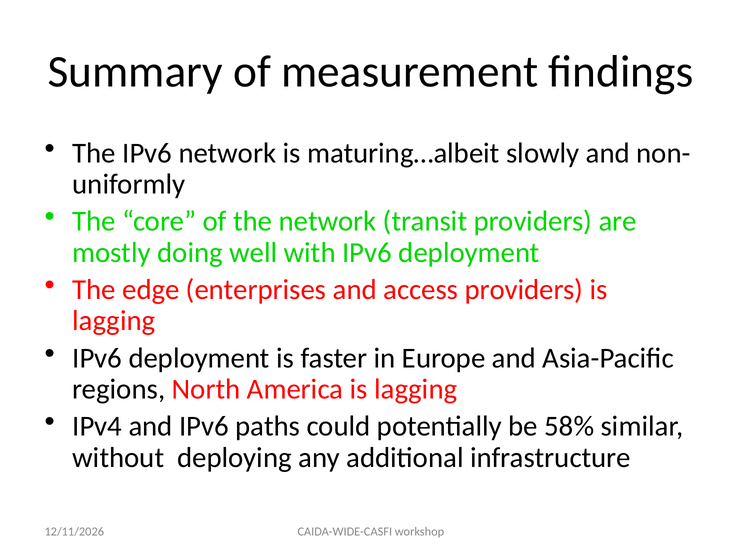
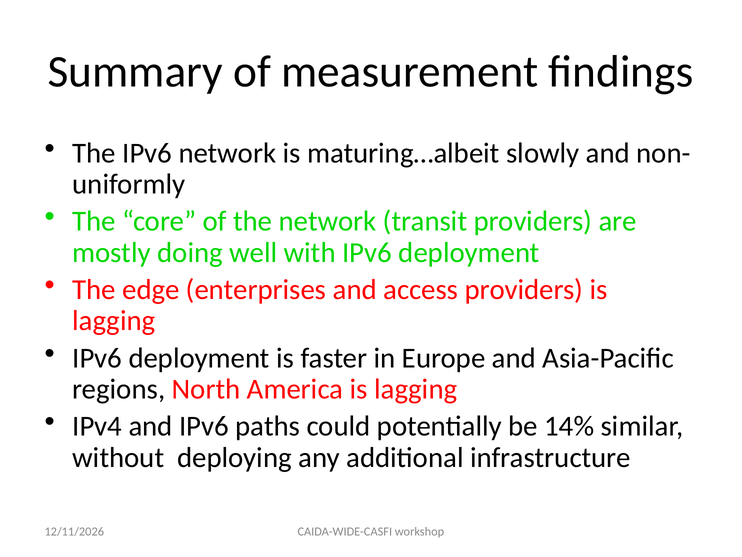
58%: 58% -> 14%
